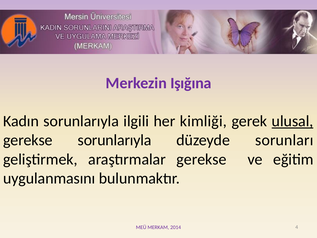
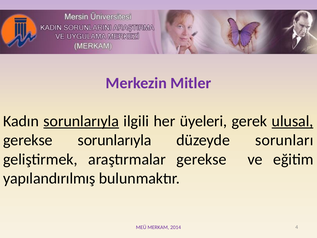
Işığına: Işığına -> Mitler
sorunlarıyla at (81, 121) underline: none -> present
kimliği: kimliği -> üyeleri
uygulanmasını: uygulanmasını -> yapılandırılmış
